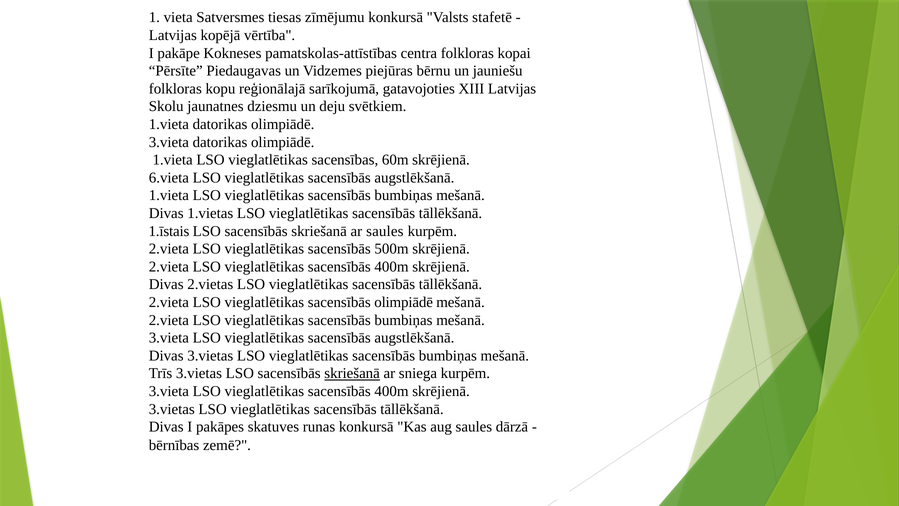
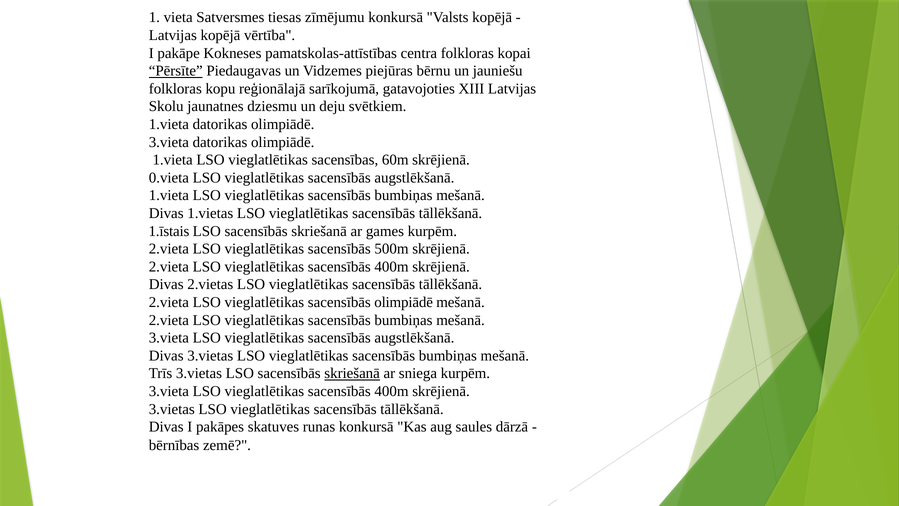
Valsts stafetē: stafetē -> kopējā
Pērsīte underline: none -> present
6.vieta: 6.vieta -> 0.vieta
ar saules: saules -> games
